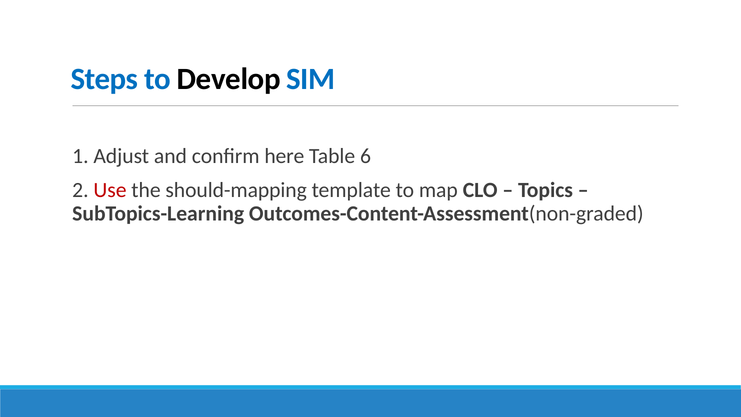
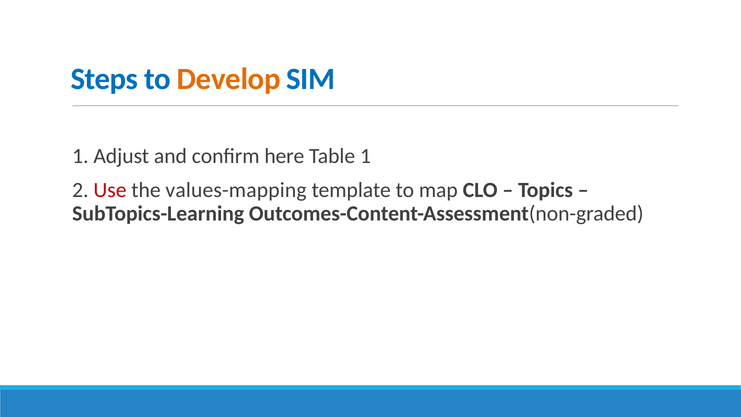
Develop colour: black -> orange
Table 6: 6 -> 1
should-mapping: should-mapping -> values-mapping
